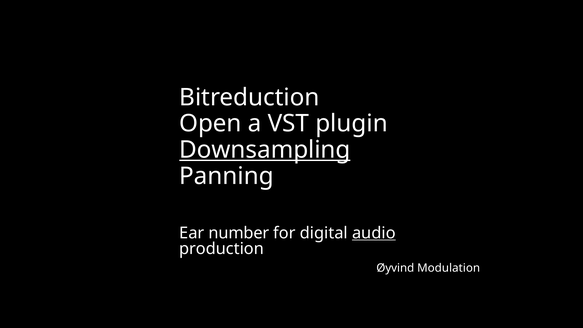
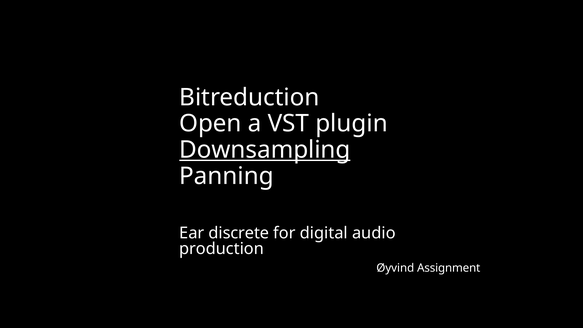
number: number -> discrete
audio underline: present -> none
Modulation: Modulation -> Assignment
